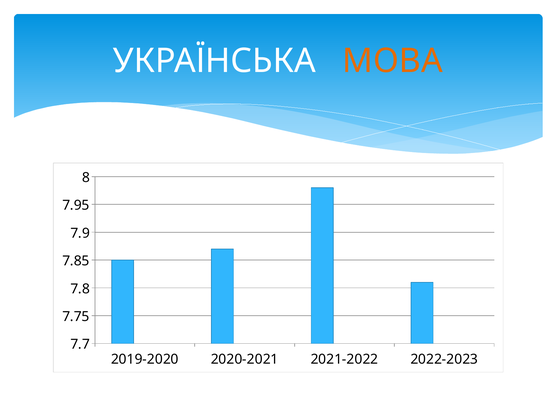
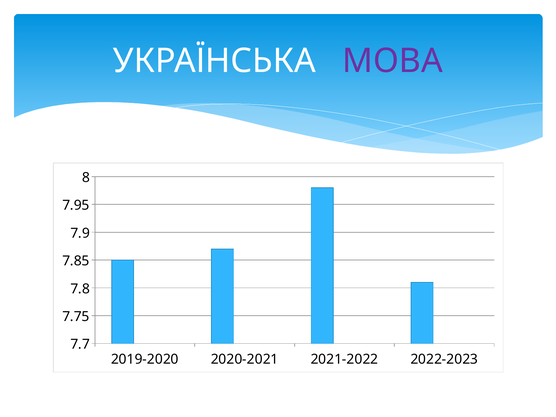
МОВА colour: orange -> purple
